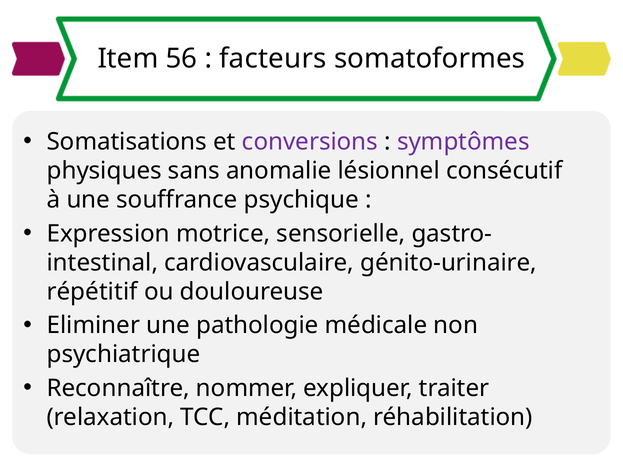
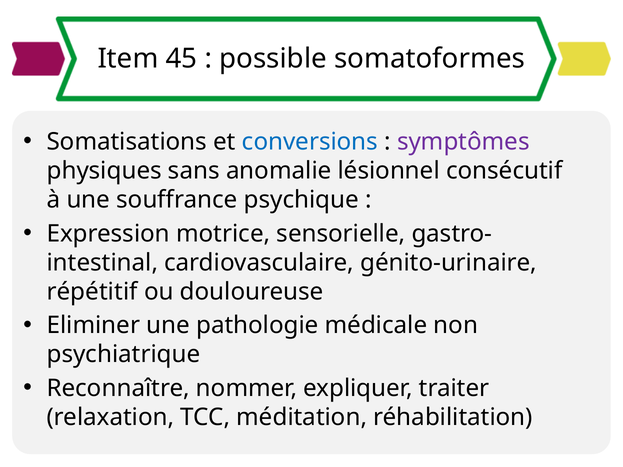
56: 56 -> 45
facteurs: facteurs -> possible
conversions colour: purple -> blue
